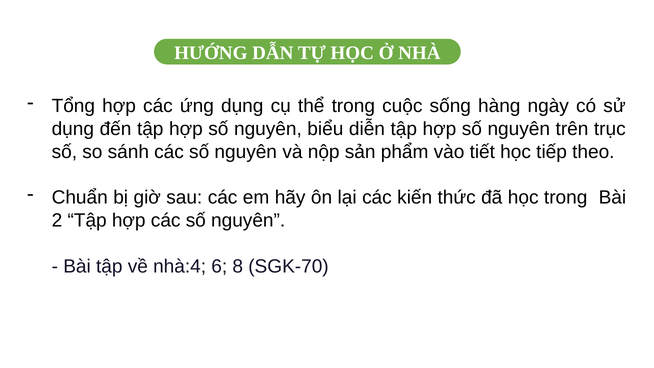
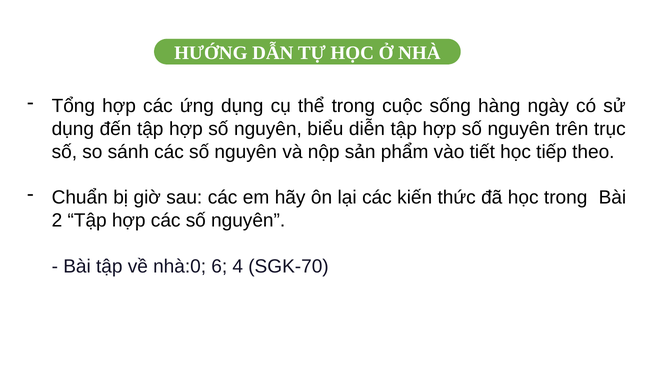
nhà:4: nhà:4 -> nhà:0
8: 8 -> 4
